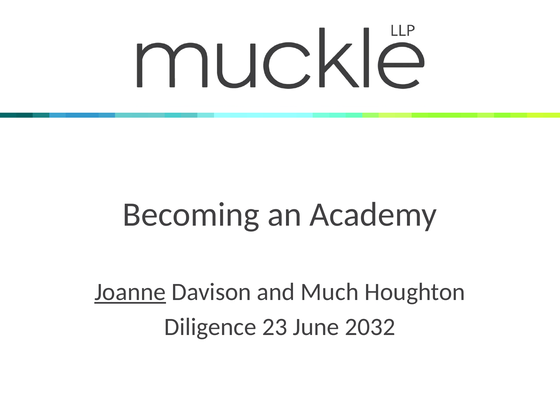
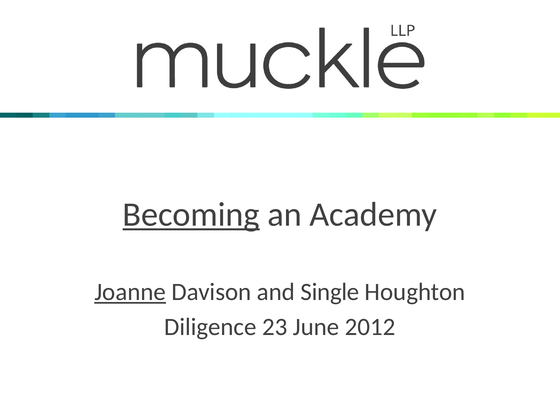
Becoming underline: none -> present
Much: Much -> Single
2032: 2032 -> 2012
